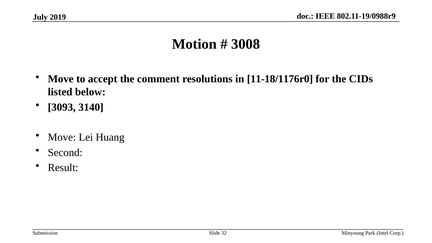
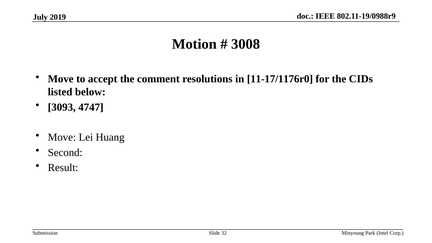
11-18/1176r0: 11-18/1176r0 -> 11-17/1176r0
3140: 3140 -> 4747
